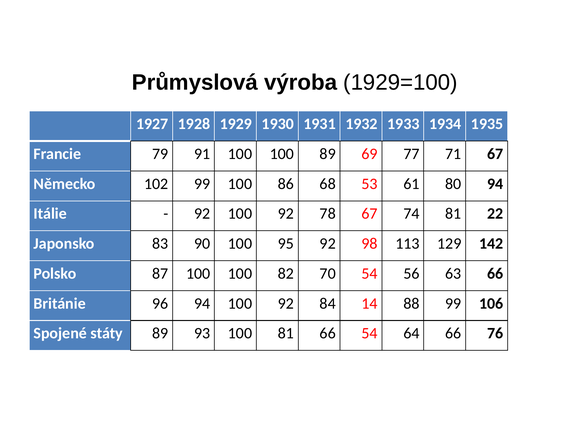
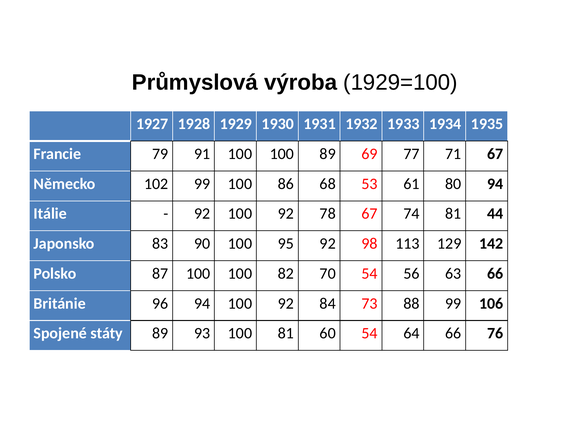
22: 22 -> 44
14: 14 -> 73
81 66: 66 -> 60
